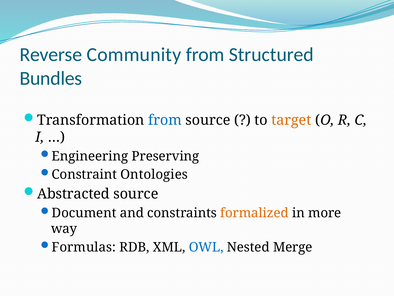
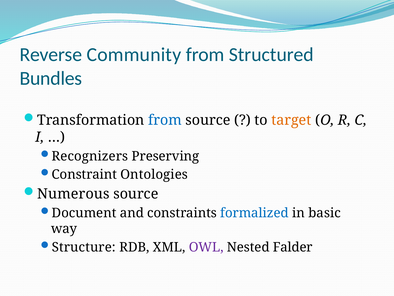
Engineering: Engineering -> Recognizers
Abstracted: Abstracted -> Numerous
formalized colour: orange -> blue
more: more -> basic
Formulas: Formulas -> Structure
OWL colour: blue -> purple
Merge: Merge -> Falder
